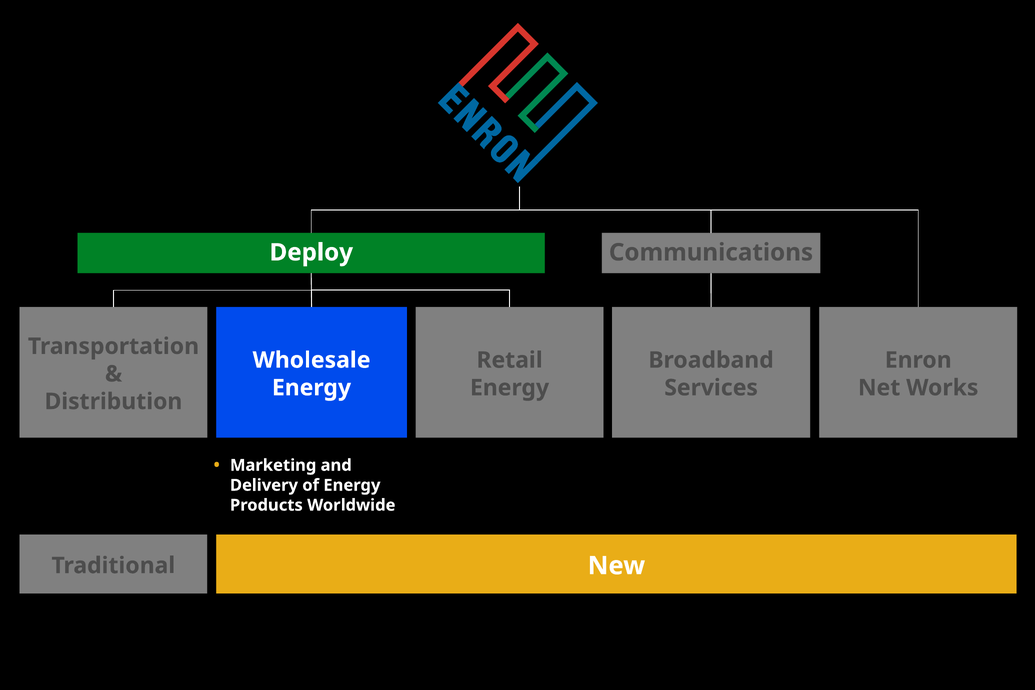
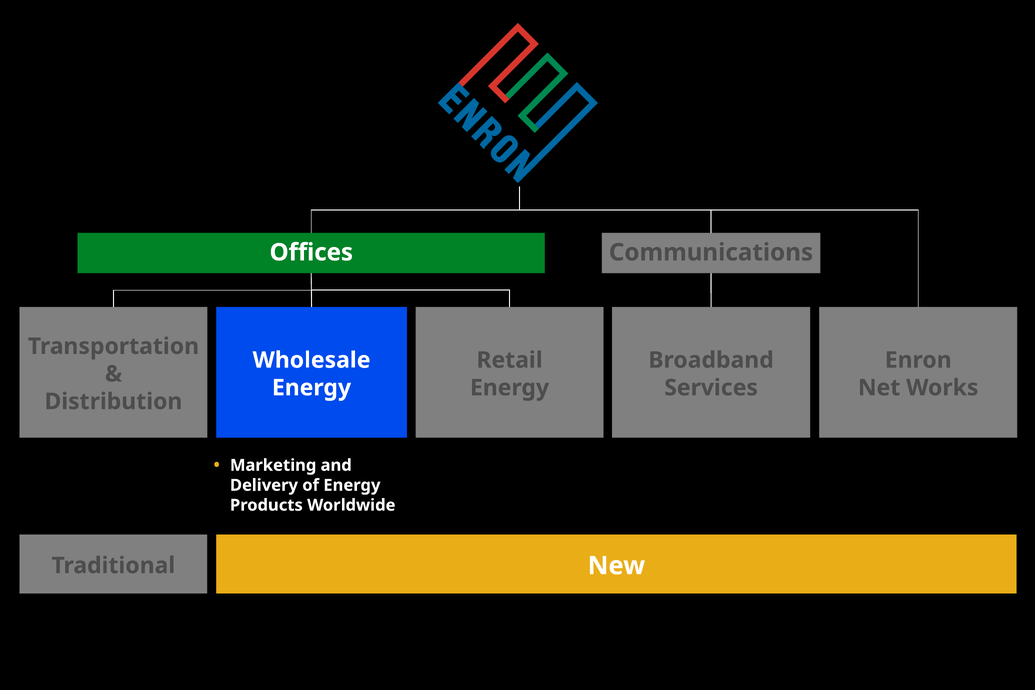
Deploy: Deploy -> Offices
